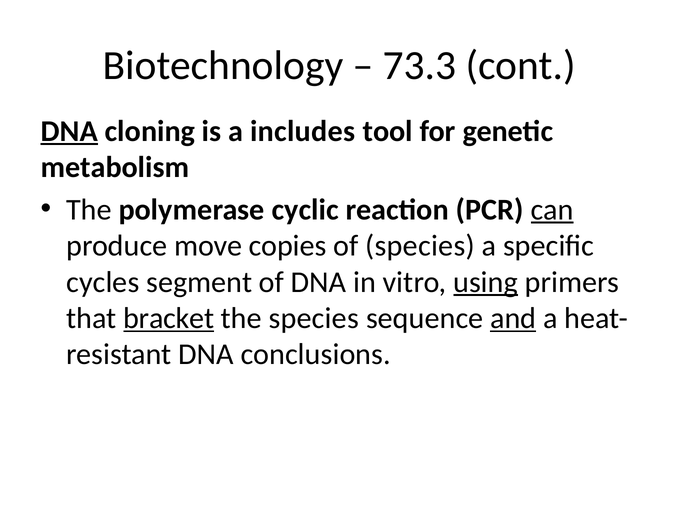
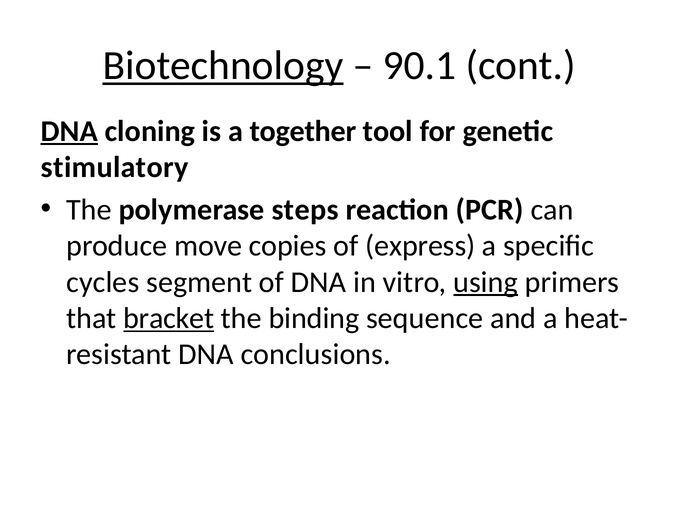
Biotechnology underline: none -> present
73.3: 73.3 -> 90.1
includes: includes -> together
metabolism: metabolism -> stimulatory
cyclic: cyclic -> steps
can underline: present -> none
of species: species -> express
the species: species -> binding
and underline: present -> none
